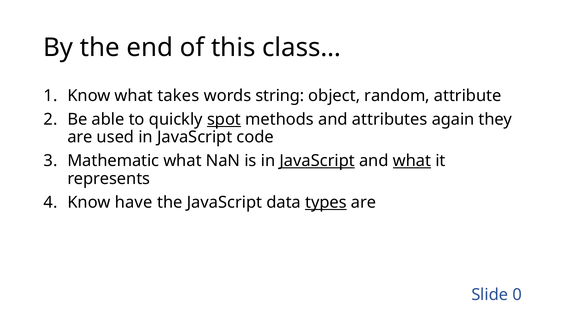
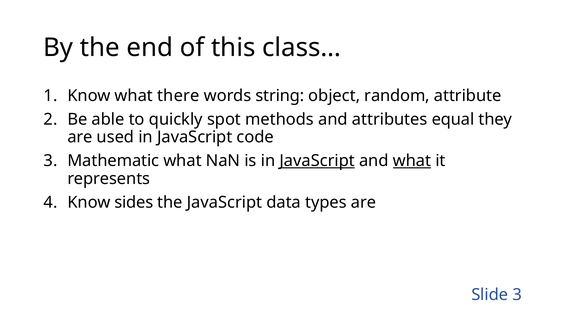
takes: takes -> there
spot underline: present -> none
again: again -> equal
have: have -> sides
types underline: present -> none
Slide 0: 0 -> 3
